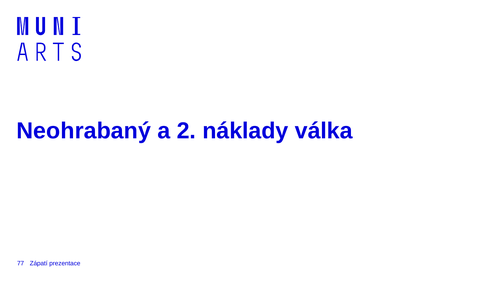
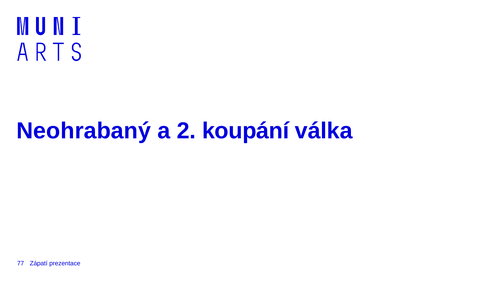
náklady: náklady -> koupání
